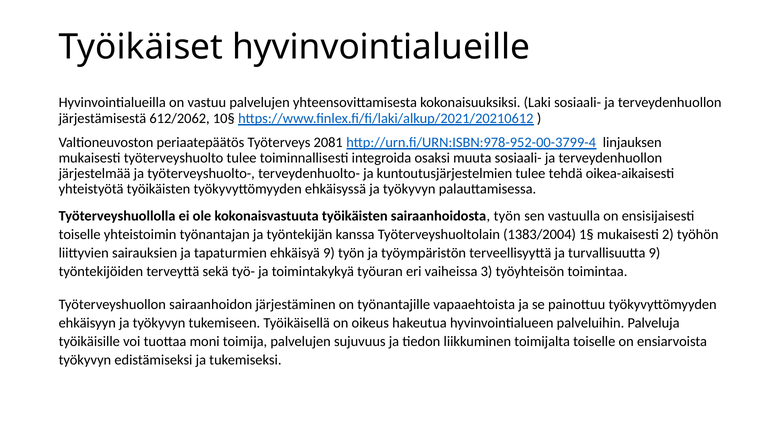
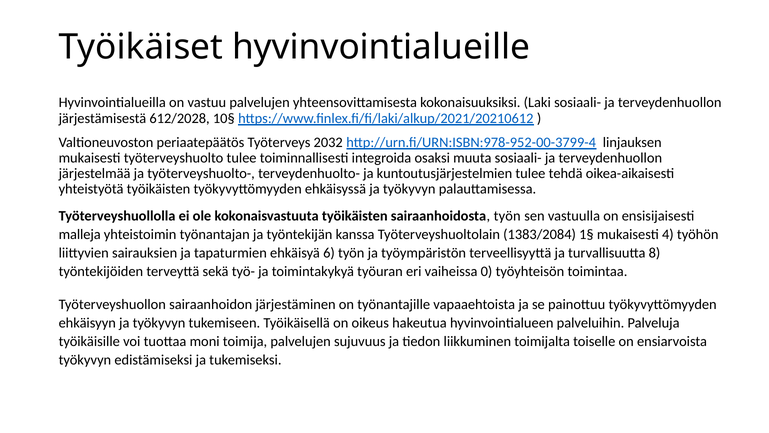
612/2062: 612/2062 -> 612/2028
2081: 2081 -> 2032
toiselle at (80, 234): toiselle -> malleja
1383/2004: 1383/2004 -> 1383/2084
2: 2 -> 4
ehkäisyä 9: 9 -> 6
turvallisuutta 9: 9 -> 8
3: 3 -> 0
